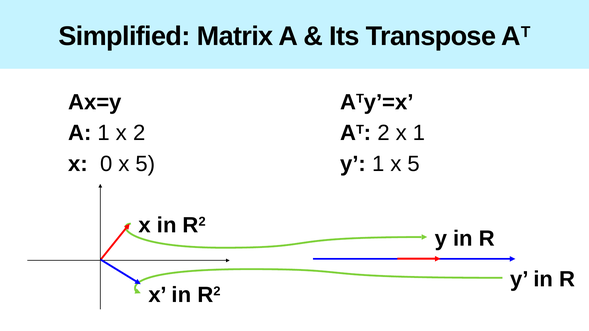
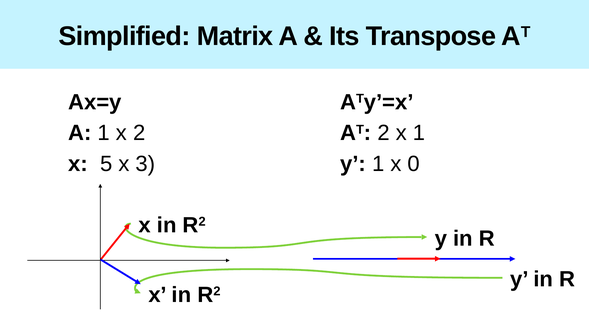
0: 0 -> 5
5 at (145, 164): 5 -> 3
1 x 5: 5 -> 0
